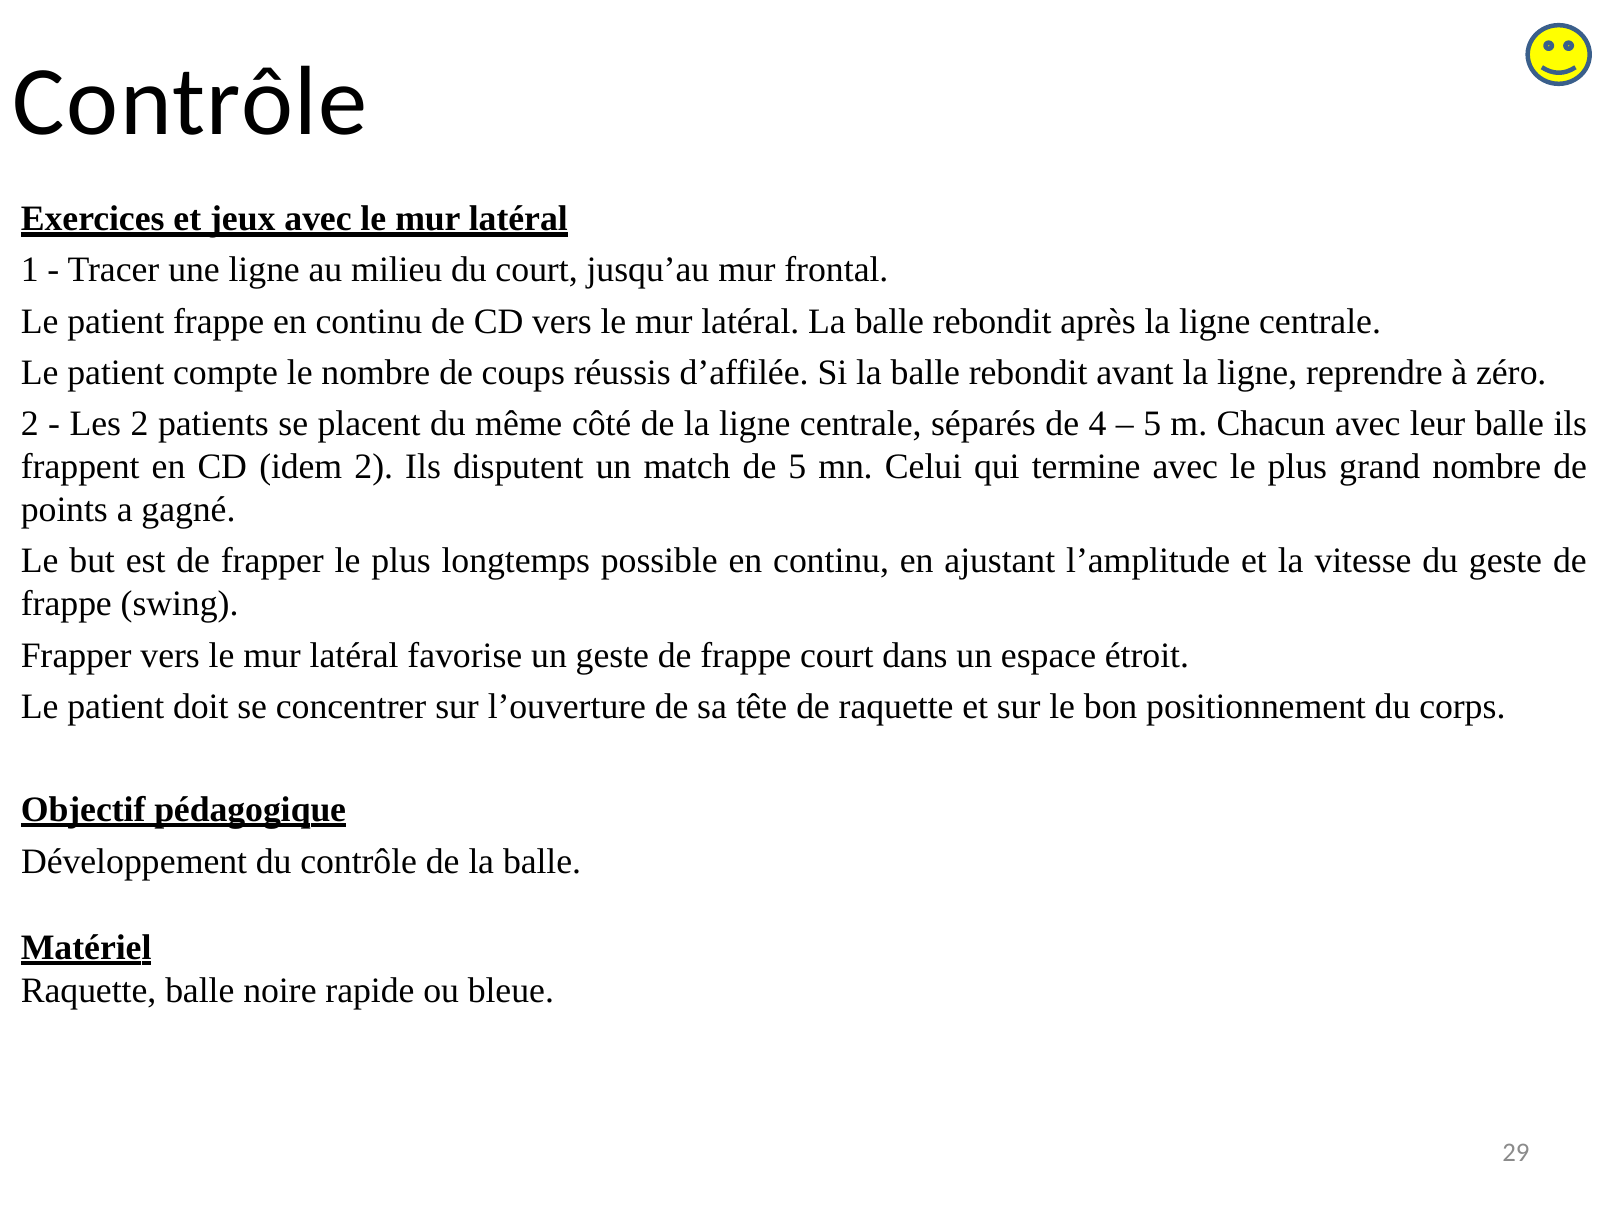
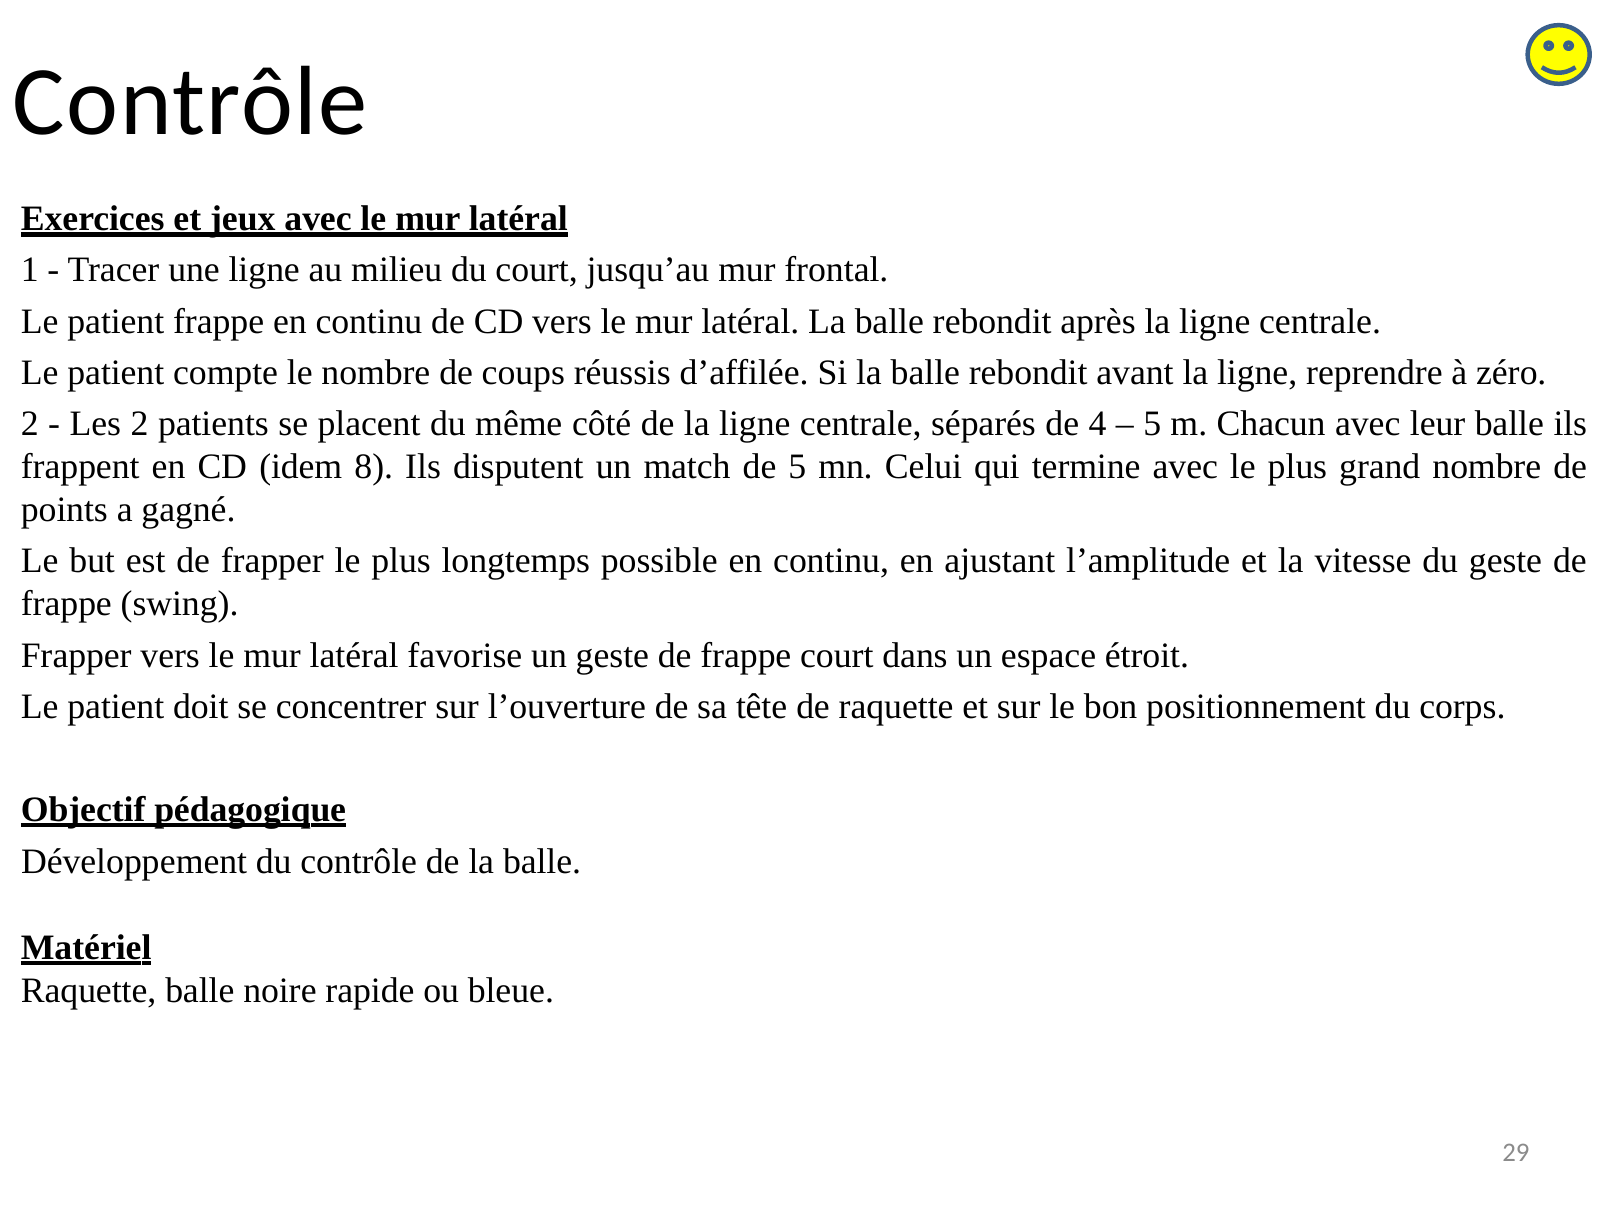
idem 2: 2 -> 8
